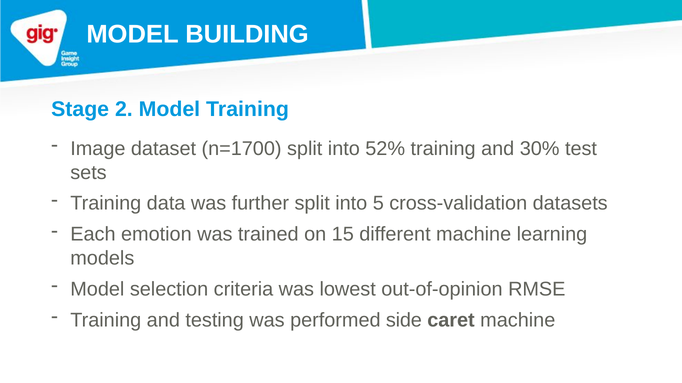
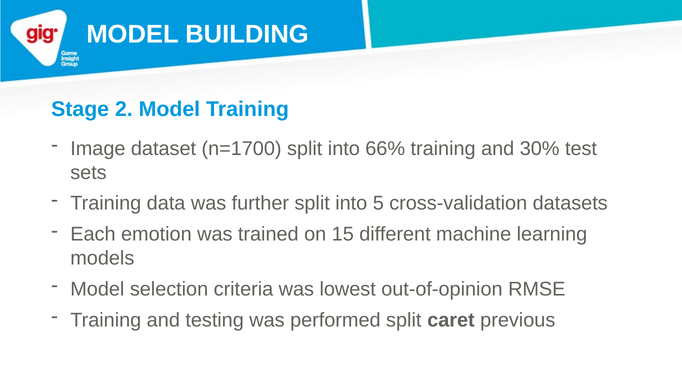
52%: 52% -> 66%
performed side: side -> split
caret machine: machine -> previous
